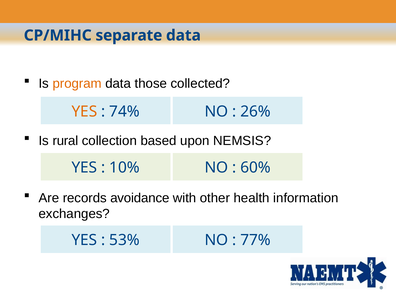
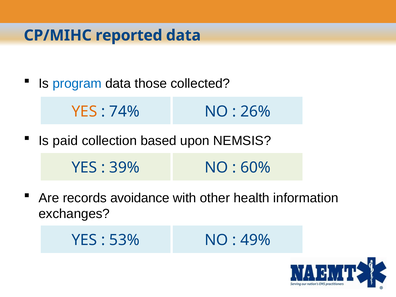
separate: separate -> reported
program colour: orange -> blue
rural: rural -> paid
10%: 10% -> 39%
77%: 77% -> 49%
